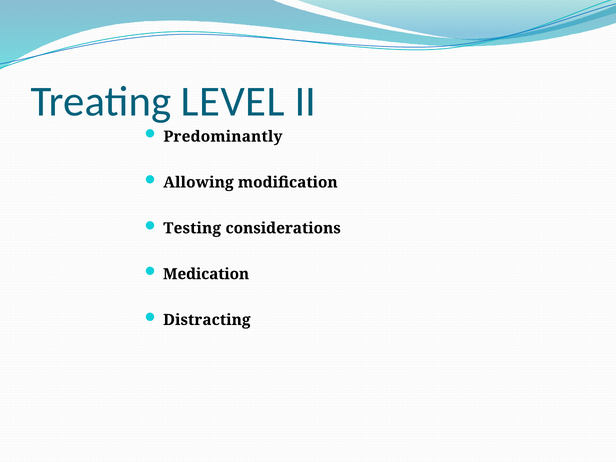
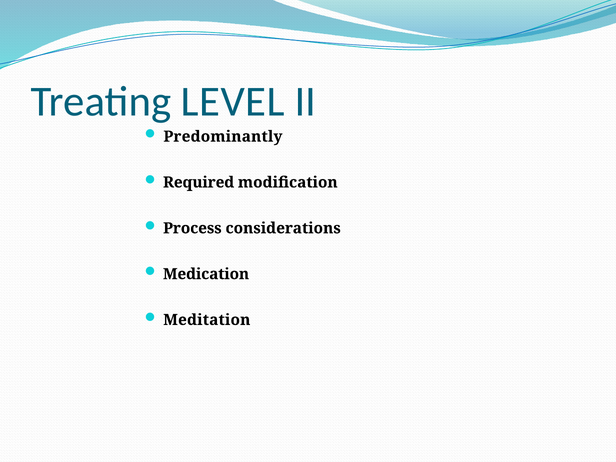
Allowing: Allowing -> Required
Testing: Testing -> Process
Distracting: Distracting -> Meditation
